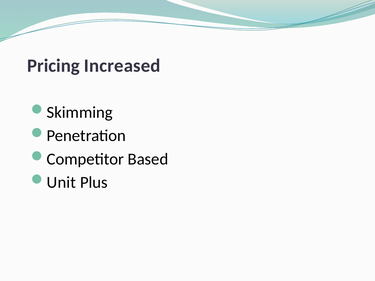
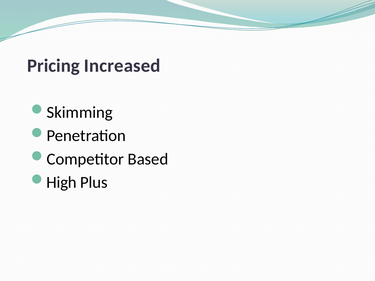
Unit: Unit -> High
